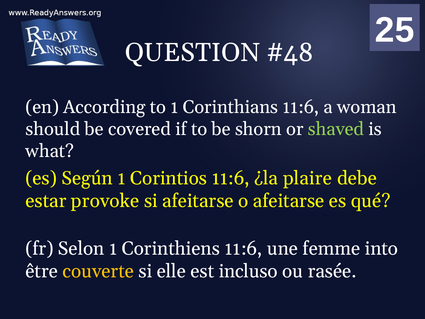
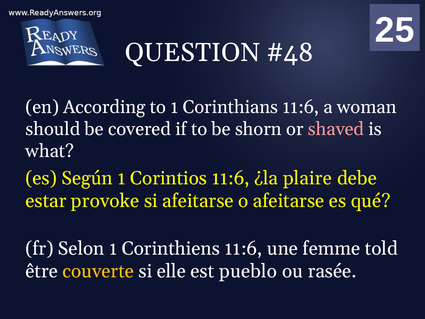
shaved colour: light green -> pink
into: into -> told
incluso: incluso -> pueblo
